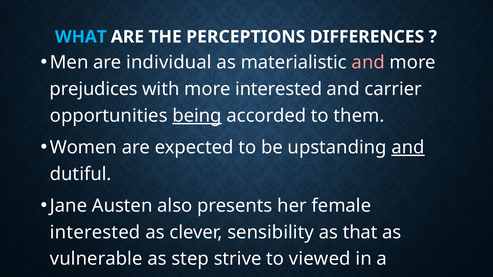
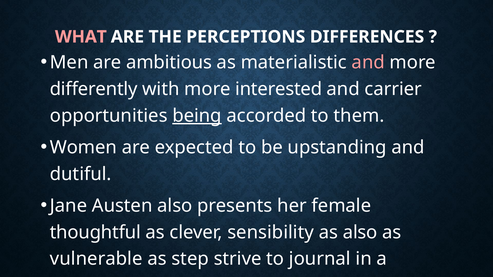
WHAT colour: light blue -> pink
individual: individual -> ambitious
prejudices: prejudices -> differently
and at (408, 148) underline: present -> none
interested at (95, 233): interested -> thoughtful
as that: that -> also
viewed: viewed -> journal
